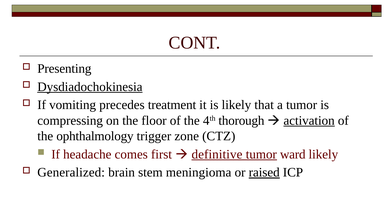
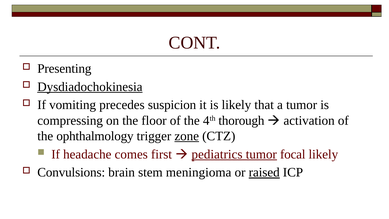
treatment: treatment -> suspicion
activation underline: present -> none
zone underline: none -> present
definitive: definitive -> pediatrics
ward: ward -> focal
Generalized: Generalized -> Convulsions
